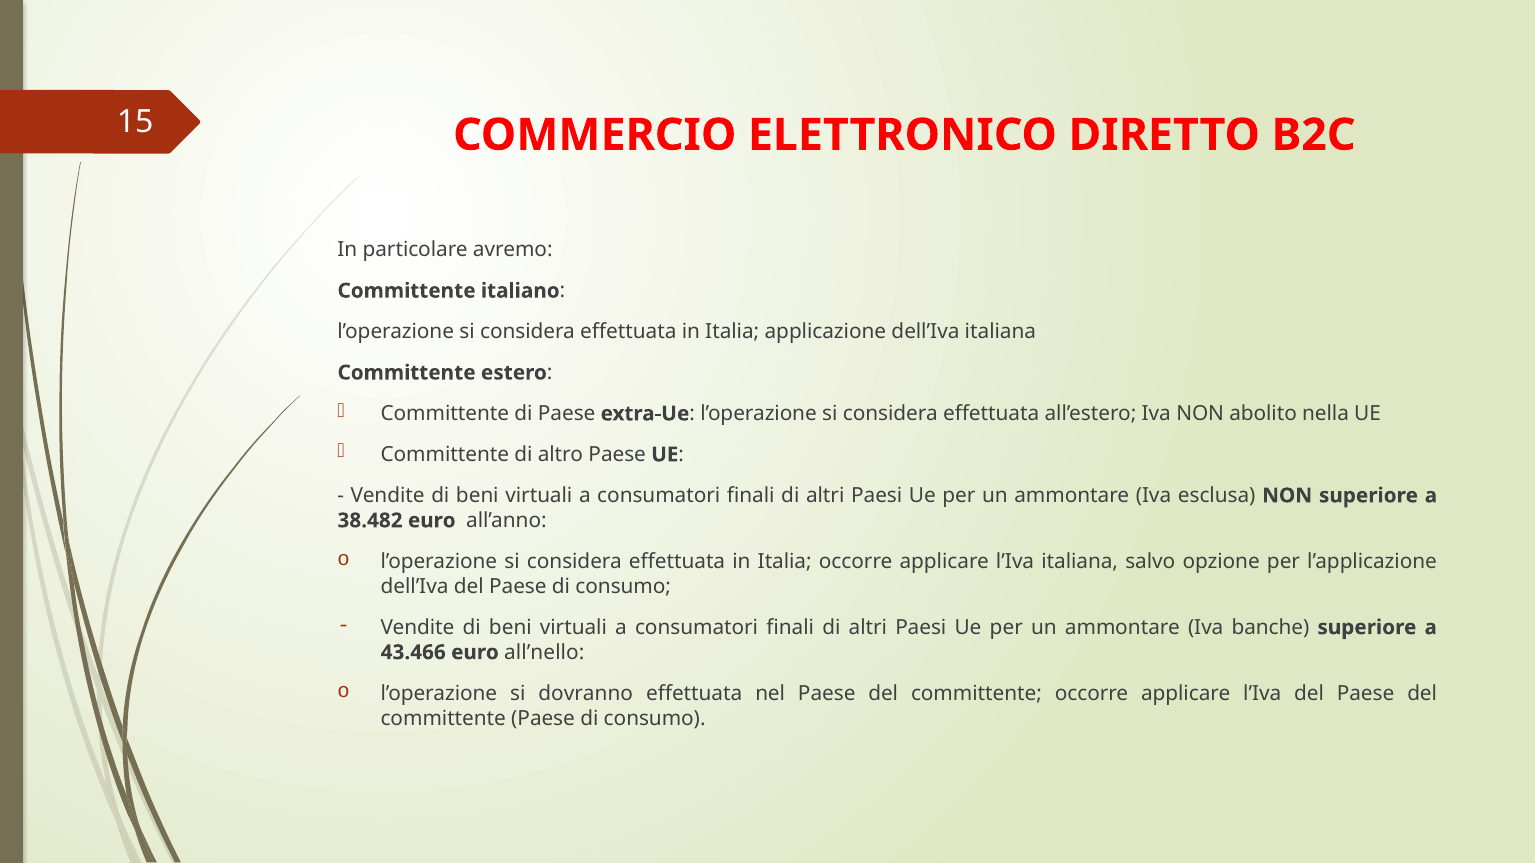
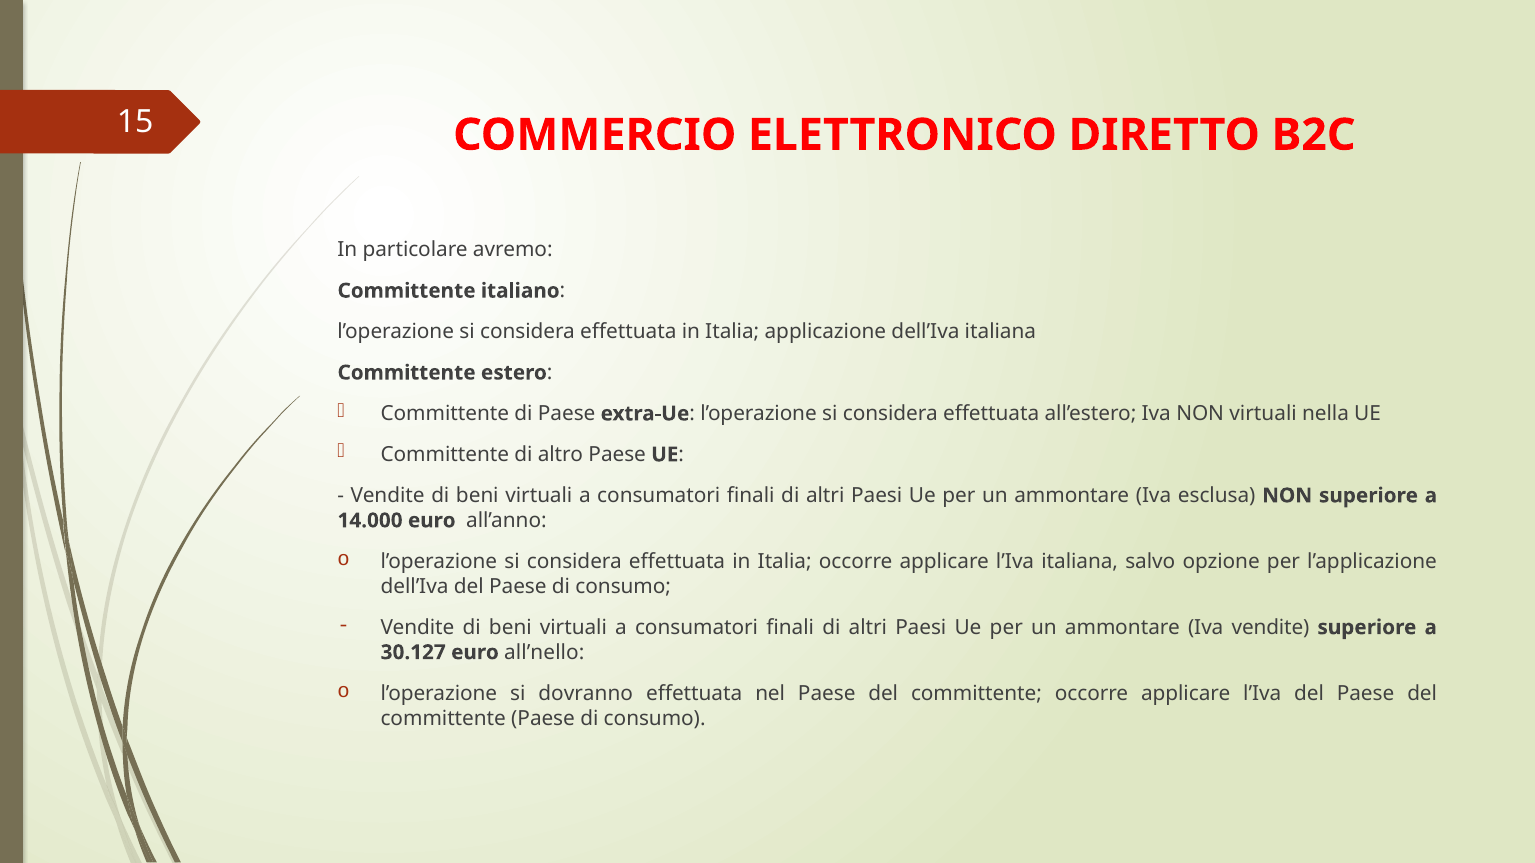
NON abolito: abolito -> virtuali
38.482: 38.482 -> 14.000
Iva banche: banche -> vendite
43.466: 43.466 -> 30.127
